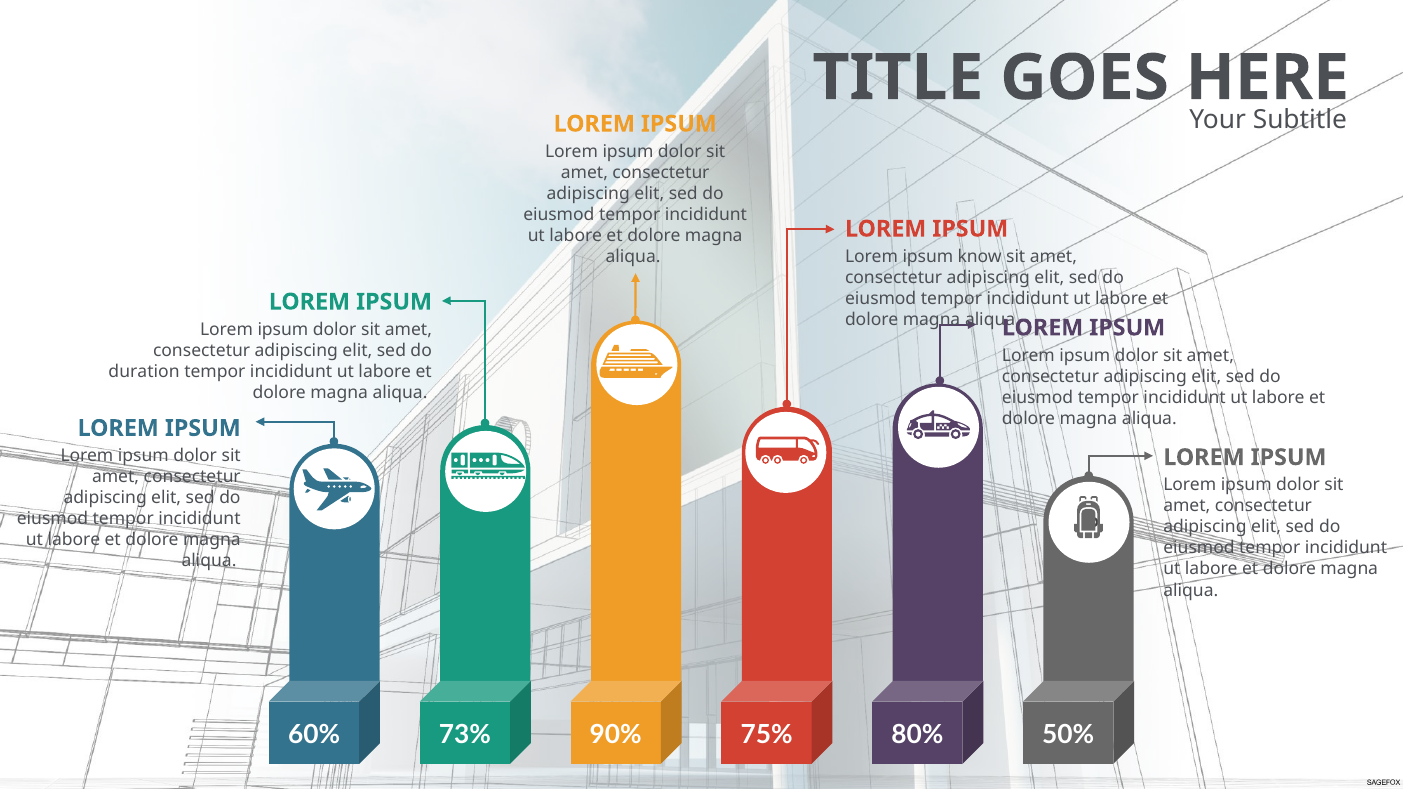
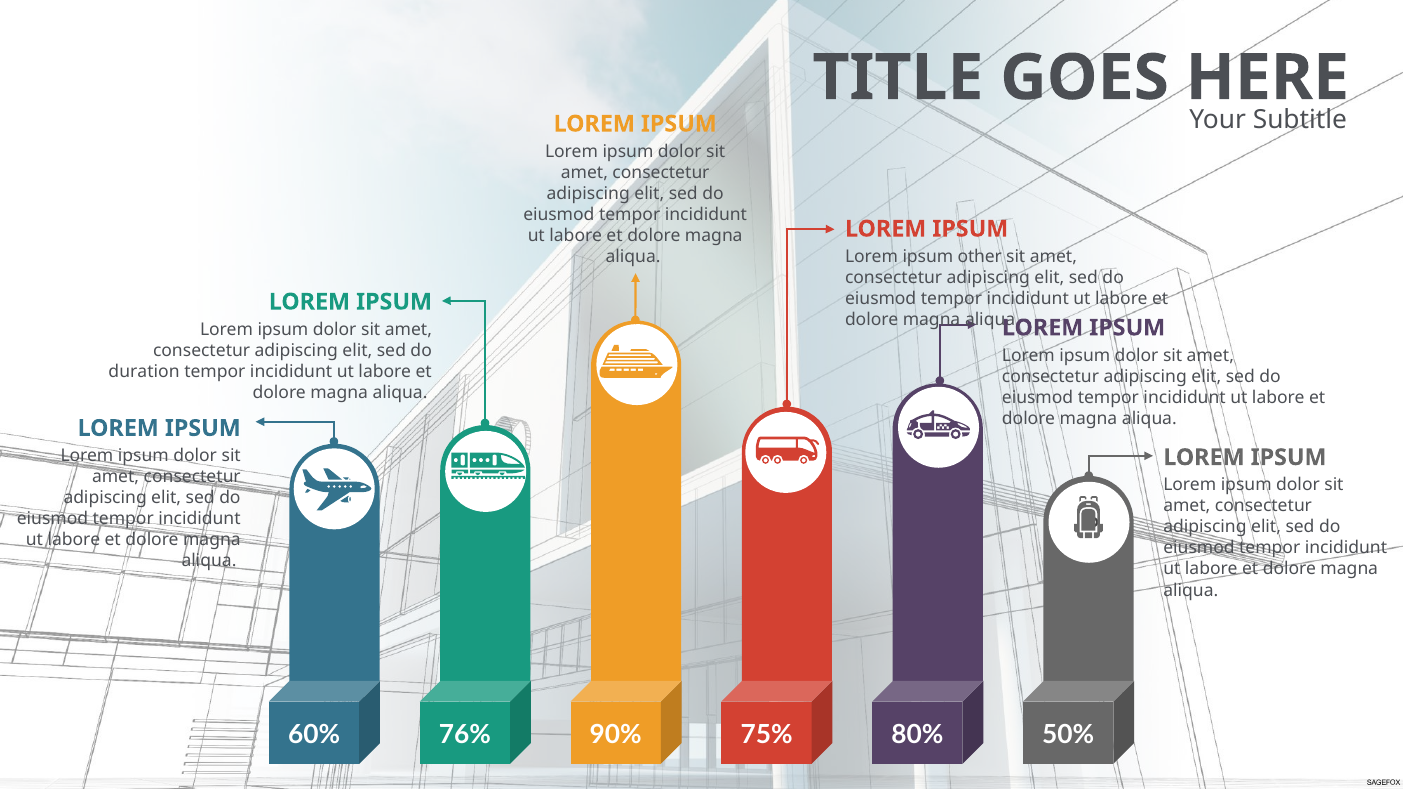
know: know -> other
73%: 73% -> 76%
